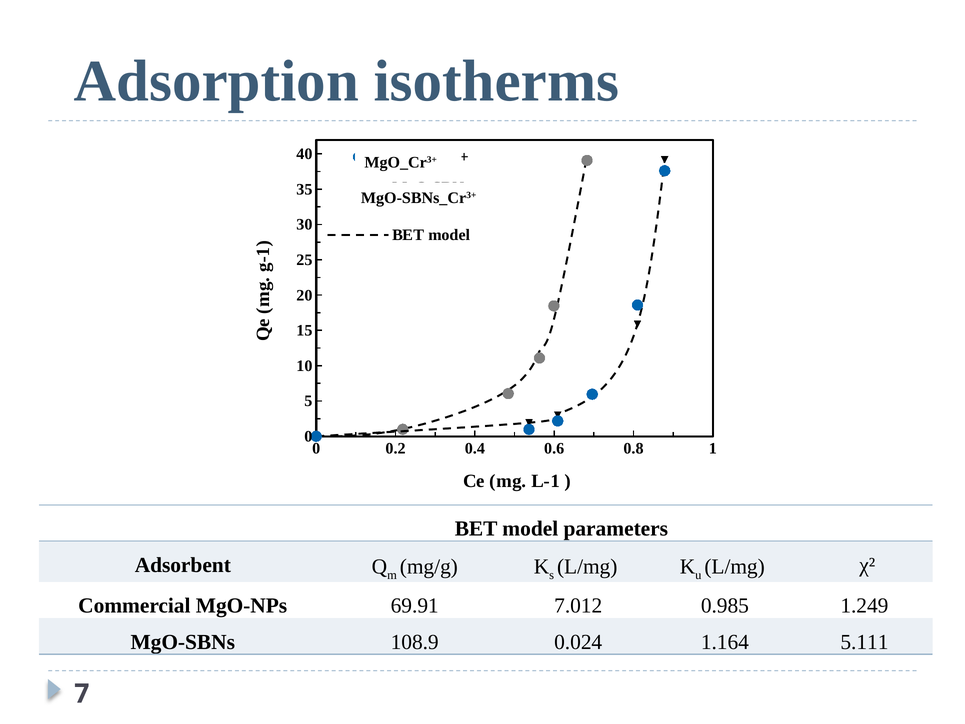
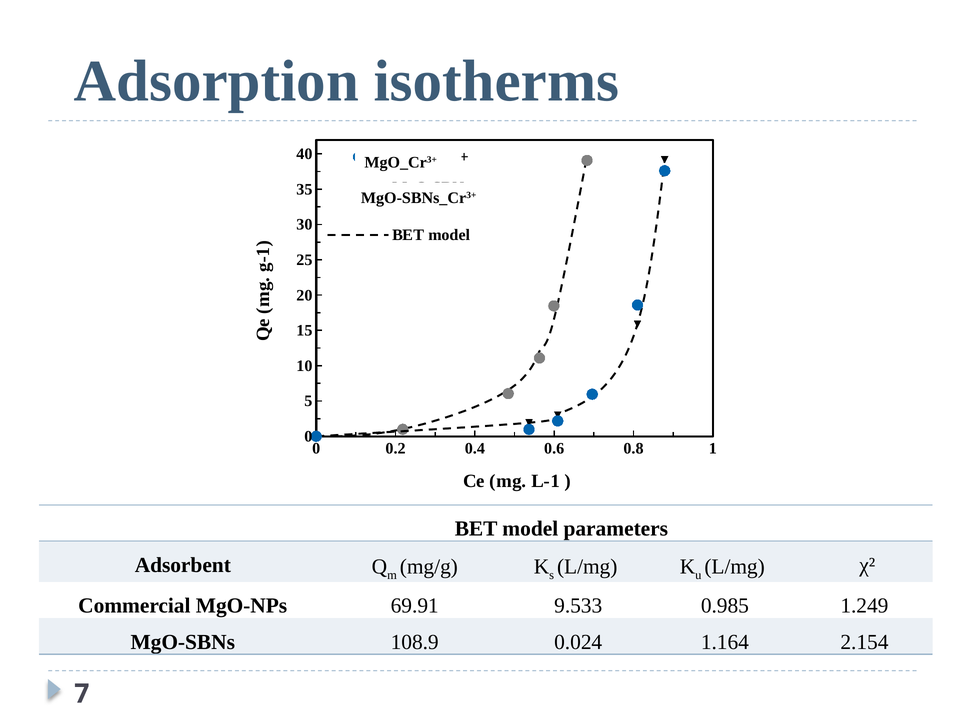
7.012: 7.012 -> 9.533
5.111: 5.111 -> 2.154
